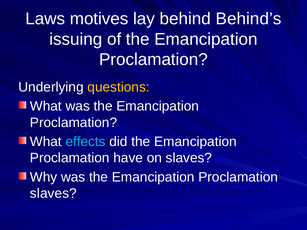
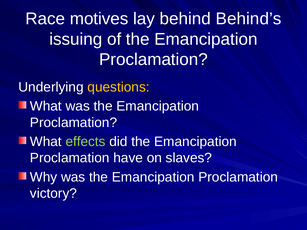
Laws: Laws -> Race
effects colour: light blue -> light green
slaves at (53, 194): slaves -> victory
